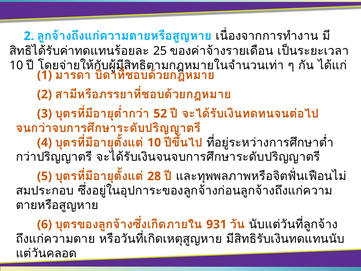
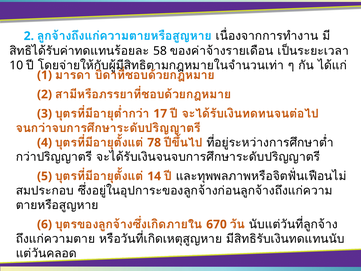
25: 25 -> 58
52: 52 -> 17
10 at (154, 142): 10 -> 78
28: 28 -> 14
931: 931 -> 670
